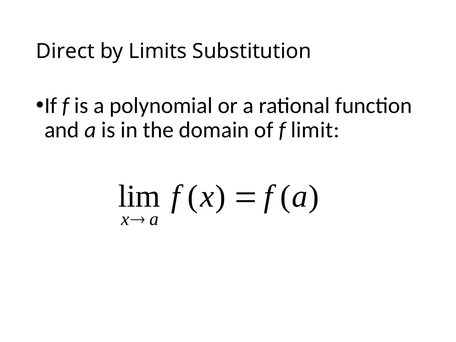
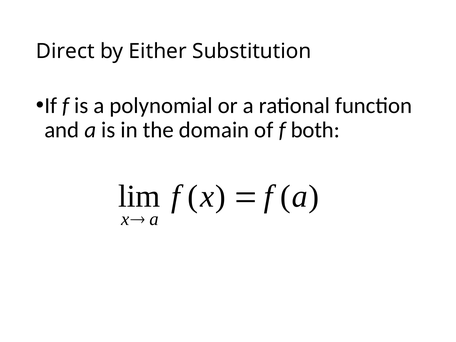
Limits: Limits -> Either
limit: limit -> both
